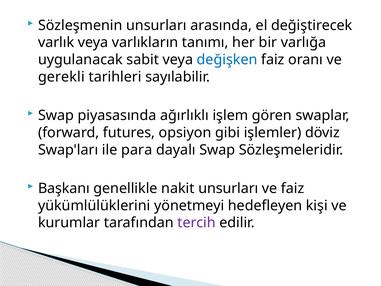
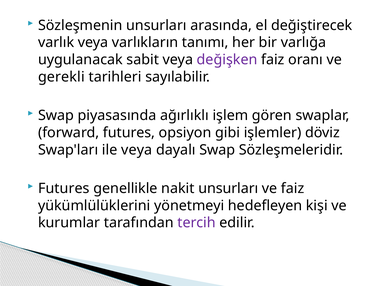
değişken colour: blue -> purple
ile para: para -> veya
Başkanı at (64, 188): Başkanı -> Futures
